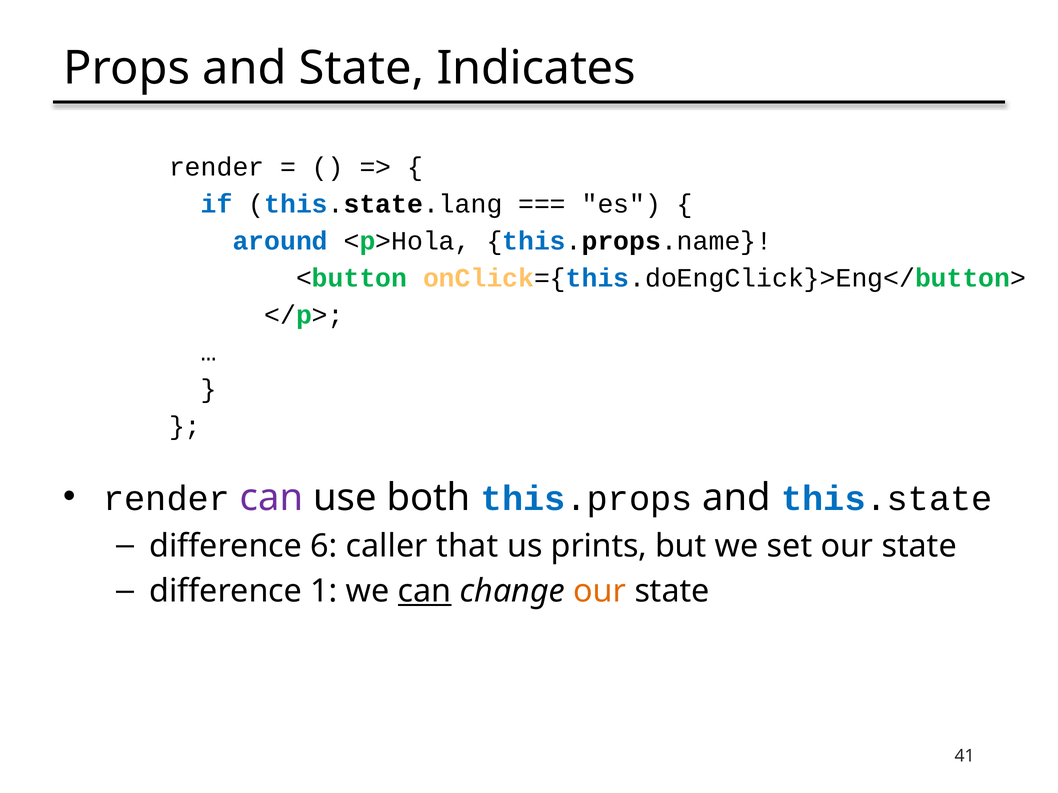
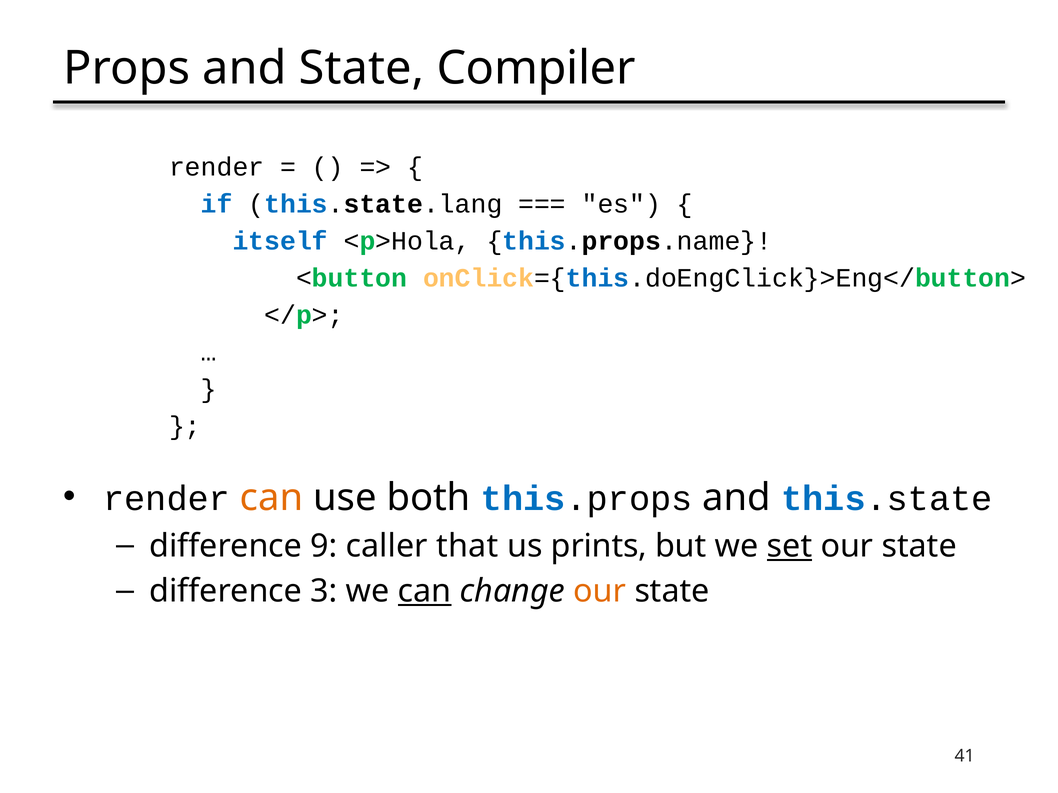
Indicates: Indicates -> Compiler
around: around -> itself
can at (272, 498) colour: purple -> orange
6: 6 -> 9
set underline: none -> present
1: 1 -> 3
